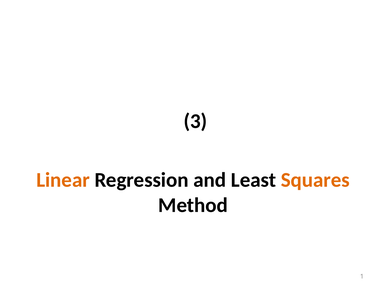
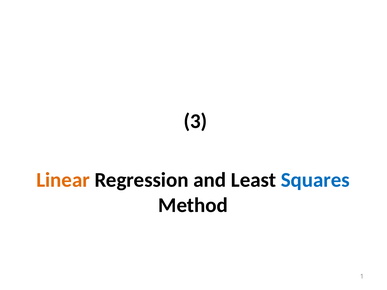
Squares colour: orange -> blue
